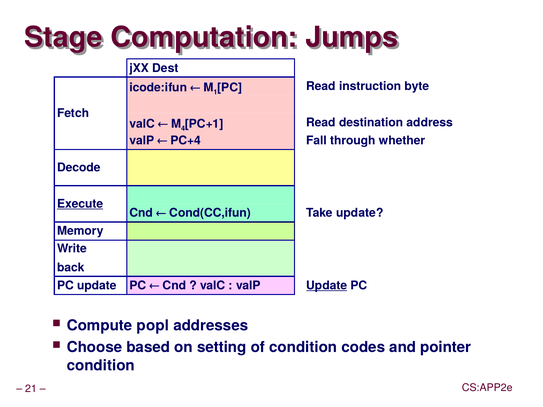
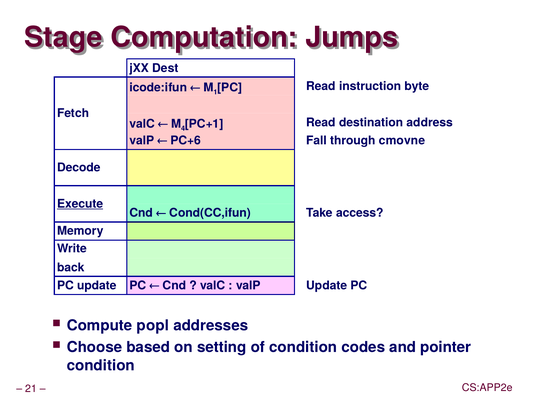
PC+4: PC+4 -> PC+6
whether: whether -> cmovne
Take update: update -> access
Update at (327, 286) underline: present -> none
